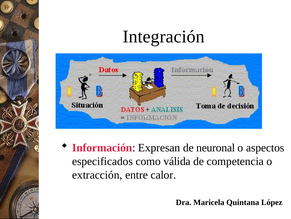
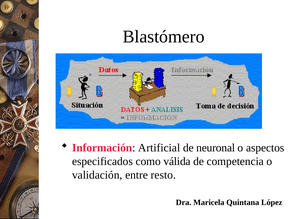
Integración: Integración -> Blastómero
Expresan: Expresan -> Artificial
extracción: extracción -> validación
calor: calor -> resto
